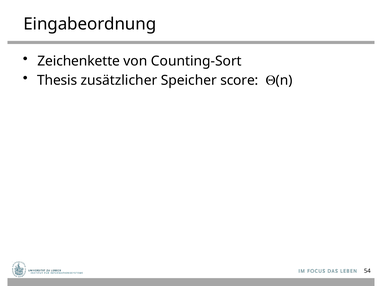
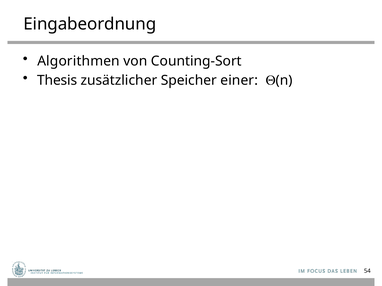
Zeichenkette: Zeichenkette -> Algorithmen
score: score -> einer
